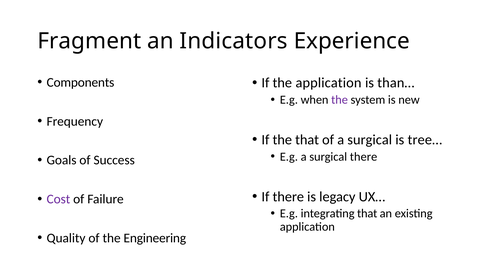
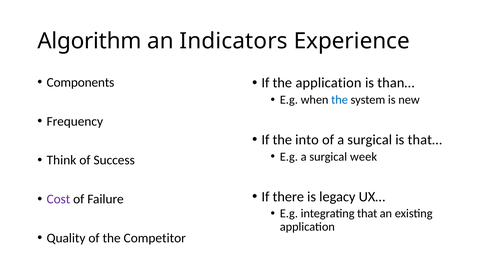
Fragment: Fragment -> Algorithm
the at (340, 100) colour: purple -> blue
the that: that -> into
tree…: tree… -> that…
surgical there: there -> week
Goals: Goals -> Think
Engineering: Engineering -> Competitor
